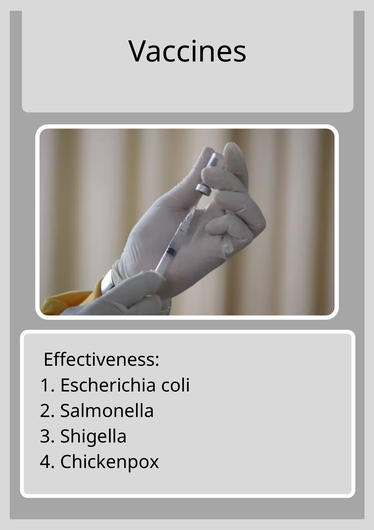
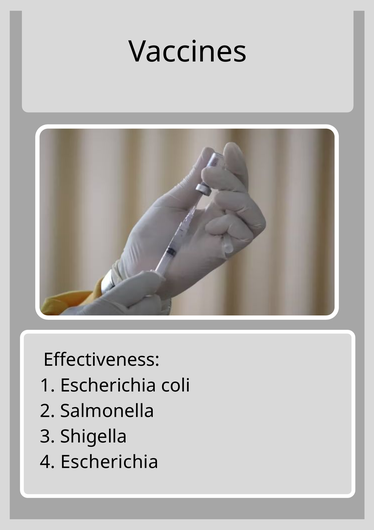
Chickenpox at (110, 462): Chickenpox -> Escherichia
